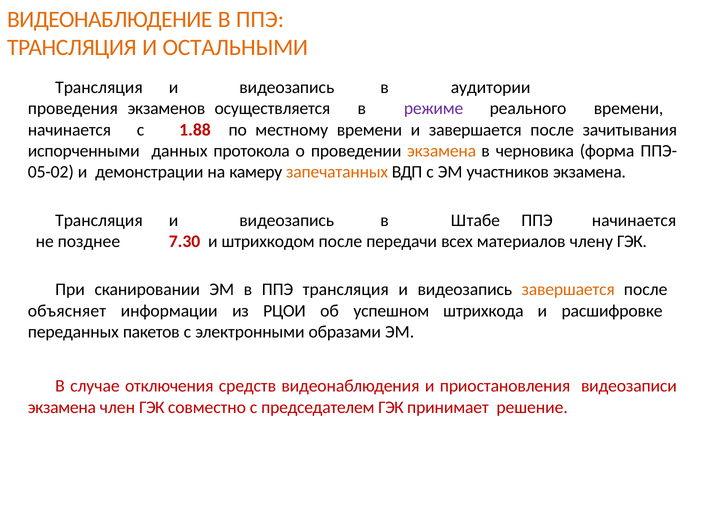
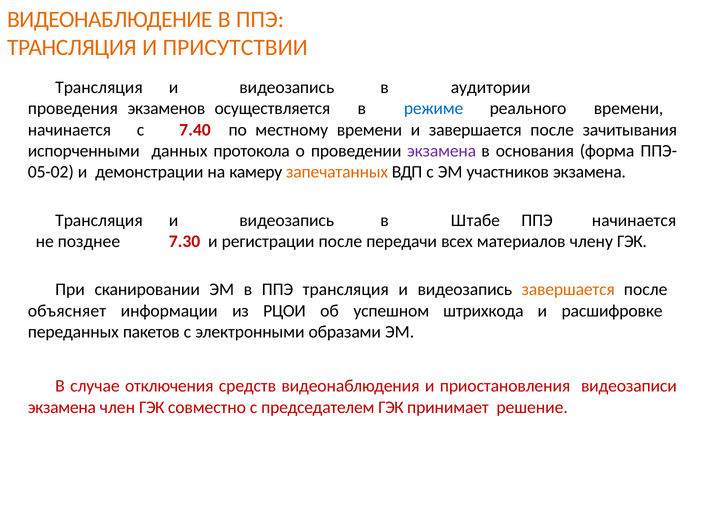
ОСТАЛЬНЫМИ: ОСТАЛЬНЫМИ -> ПРИСУТСТВИИ
режиме colour: purple -> blue
1.88: 1.88 -> 7.40
экзамена at (442, 151) colour: orange -> purple
черновика: черновика -> основания
штрихкодом: штрихкодом -> регистрации
